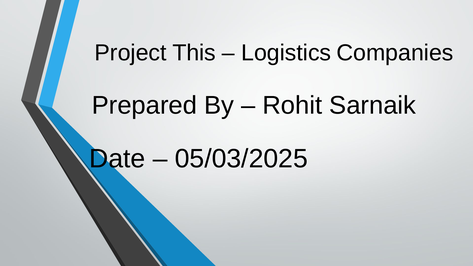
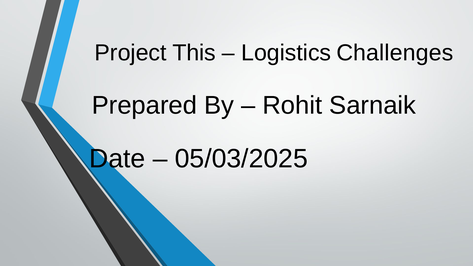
Companies: Companies -> Challenges
